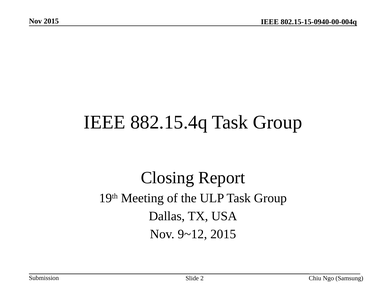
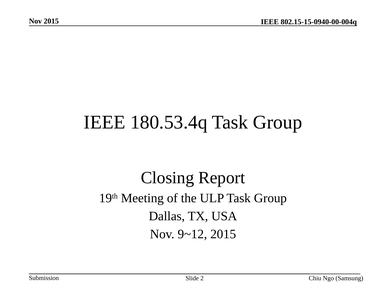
882.15.4q: 882.15.4q -> 180.53.4q
